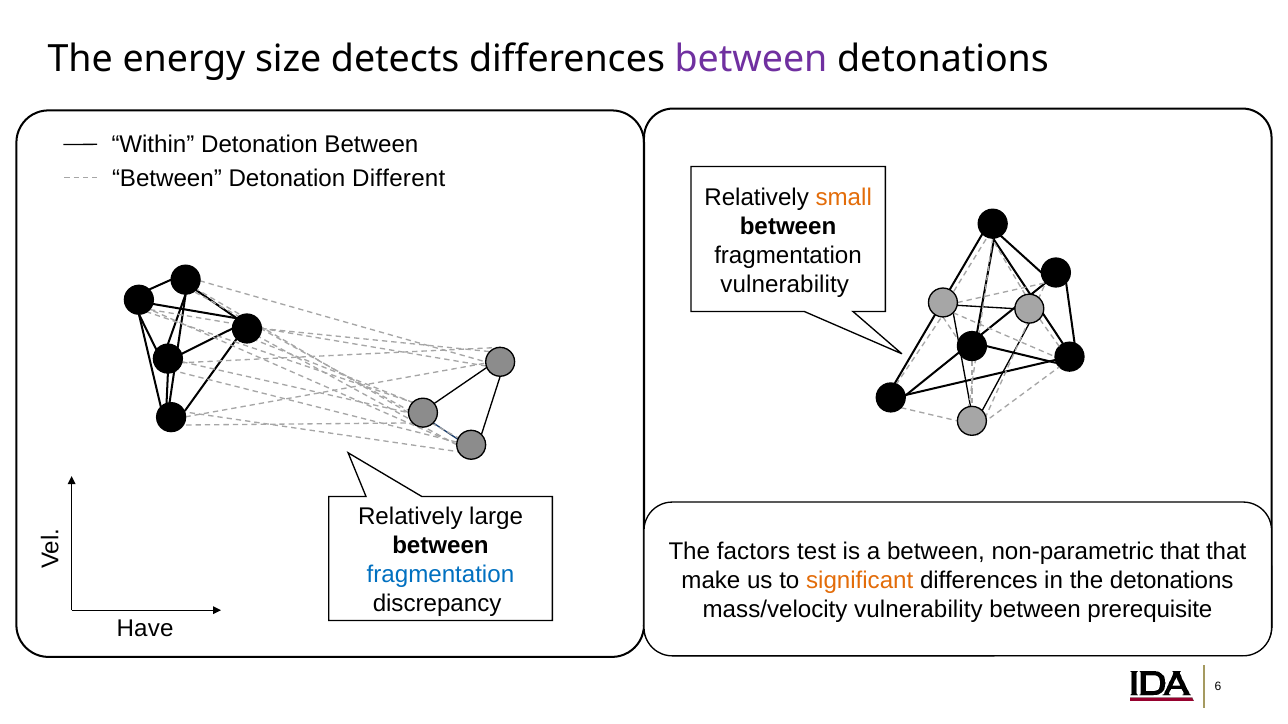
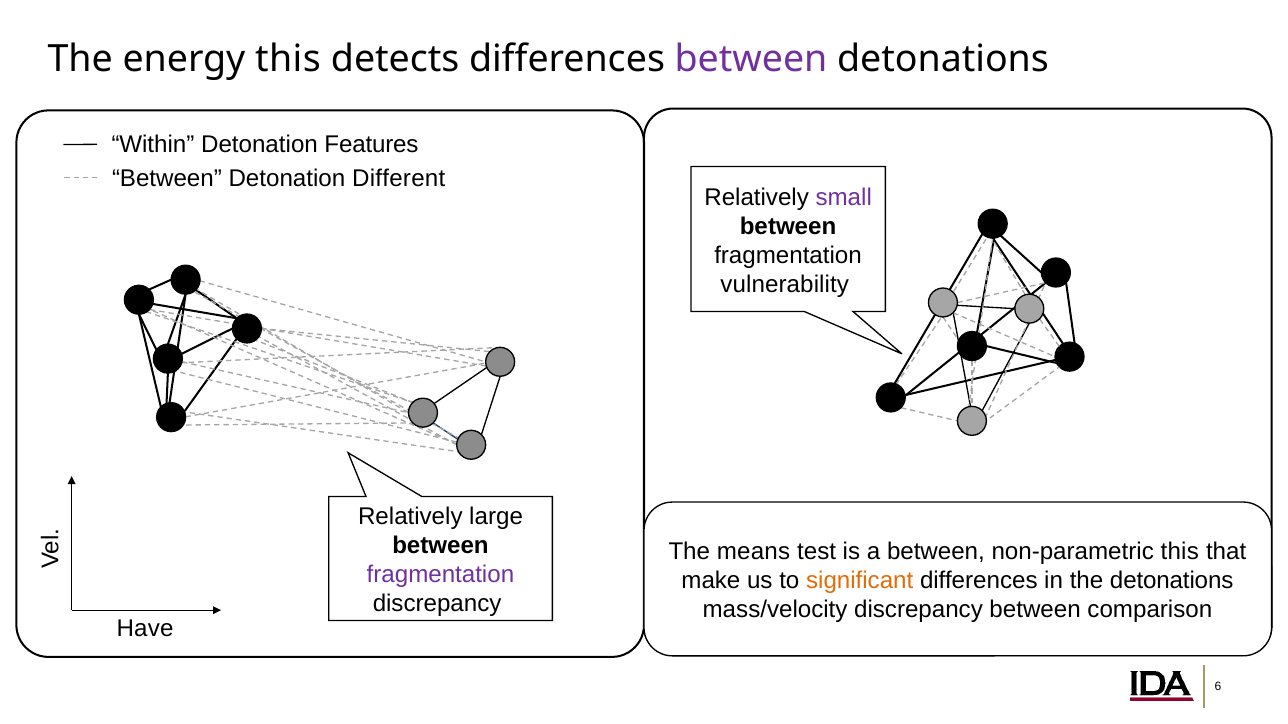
energy size: size -> this
Detonation Between: Between -> Features
small colour: orange -> purple
factors: factors -> means
non-parametric that: that -> this
fragmentation at (440, 575) colour: blue -> purple
mass/velocity vulnerability: vulnerability -> discrepancy
prerequisite: prerequisite -> comparison
